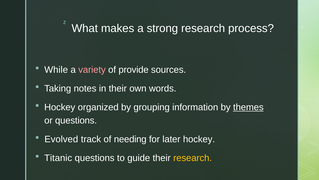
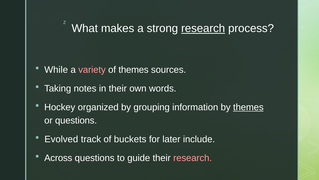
research at (203, 28) underline: none -> present
of provide: provide -> themes
needing: needing -> buckets
later hockey: hockey -> include
Titanic: Titanic -> Across
research at (193, 158) colour: yellow -> pink
